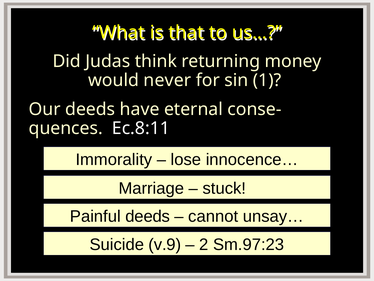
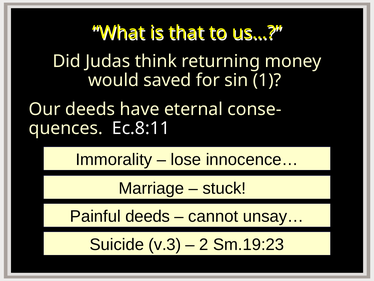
never: never -> saved
v.9: v.9 -> v.3
Sm.97:23: Sm.97:23 -> Sm.19:23
